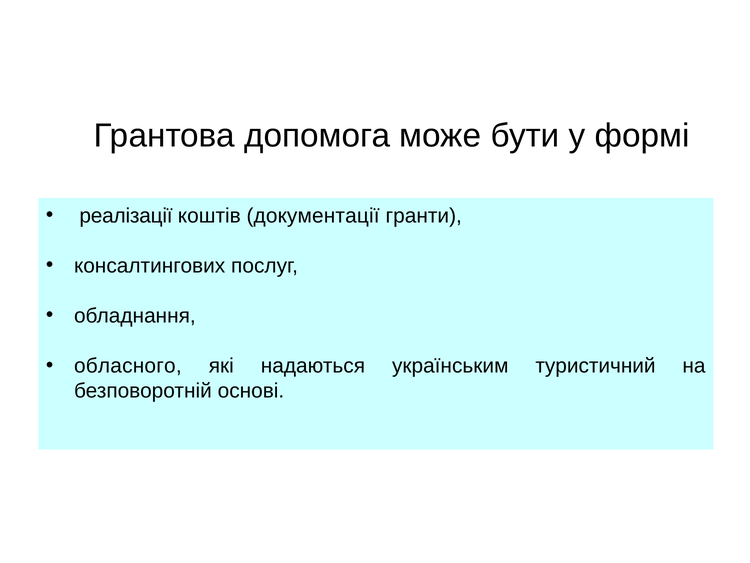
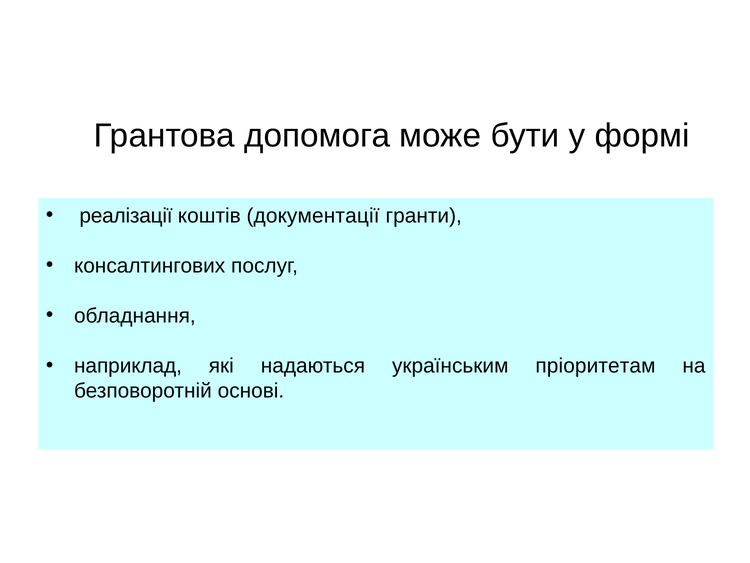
обласного: обласного -> наприклад
туристичний: туристичний -> пріоритетам
